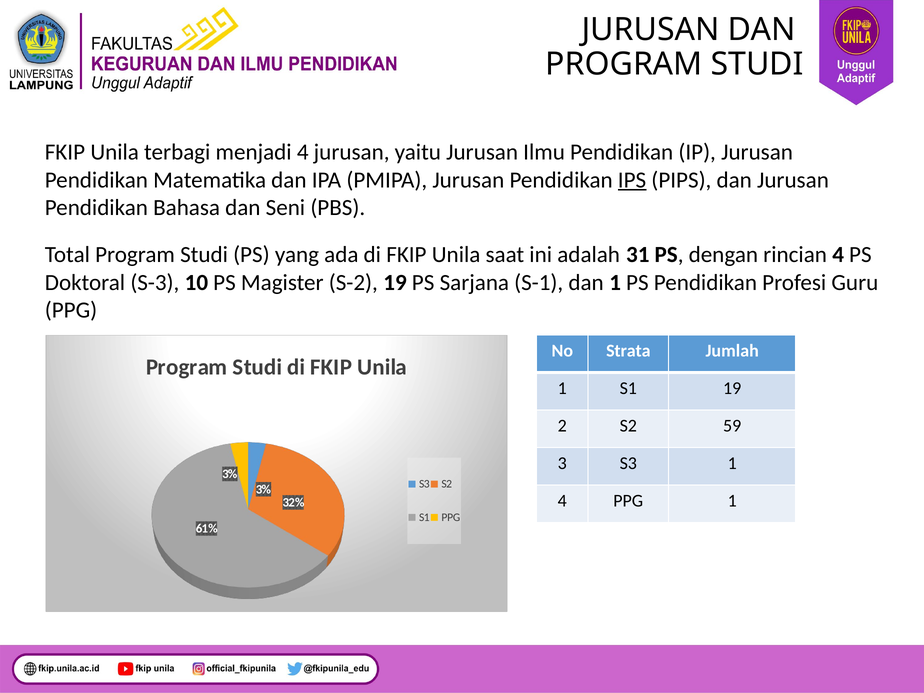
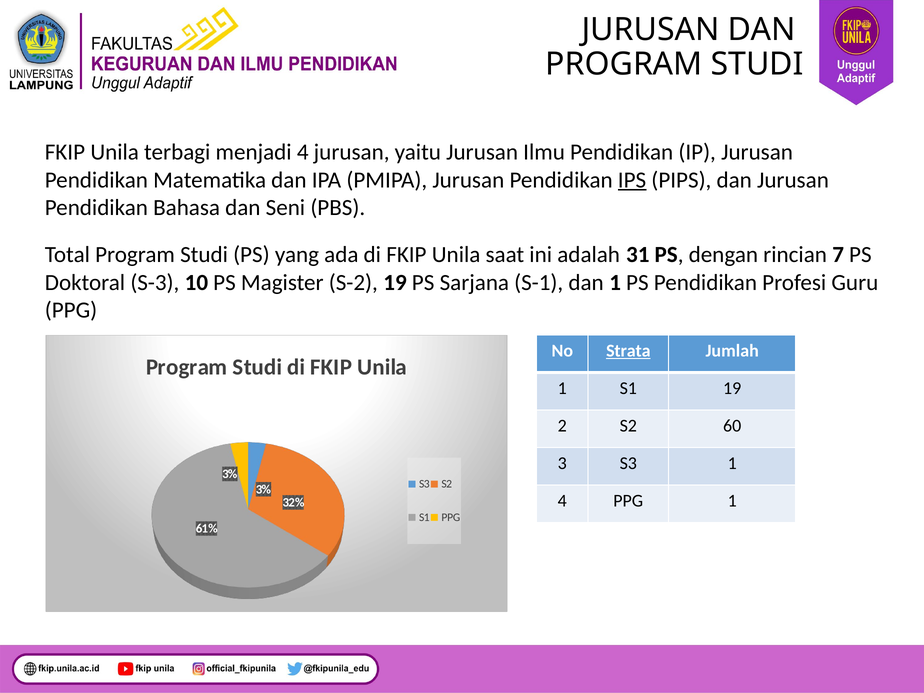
rincian 4: 4 -> 7
Strata underline: none -> present
59: 59 -> 60
